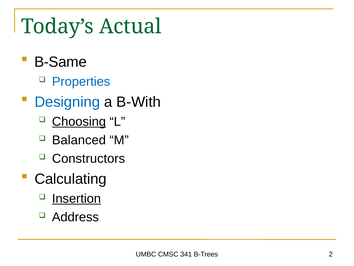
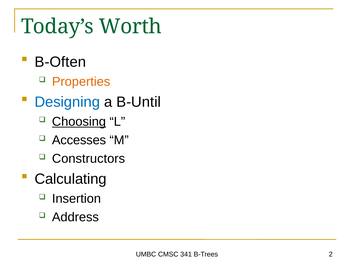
Actual: Actual -> Worth
B-Same: B-Same -> B-Often
Properties colour: blue -> orange
B-With: B-With -> B-Until
Balanced: Balanced -> Accesses
Insertion underline: present -> none
